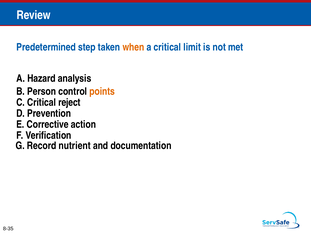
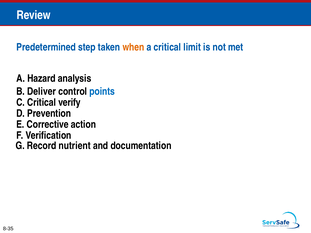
Person: Person -> Deliver
points colour: orange -> blue
reject: reject -> verify
